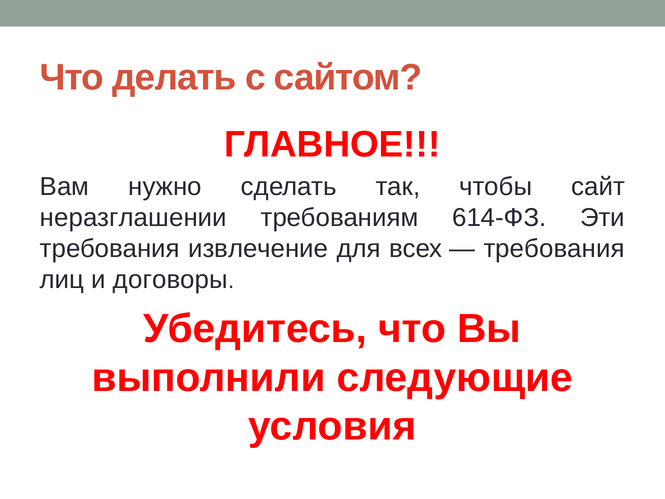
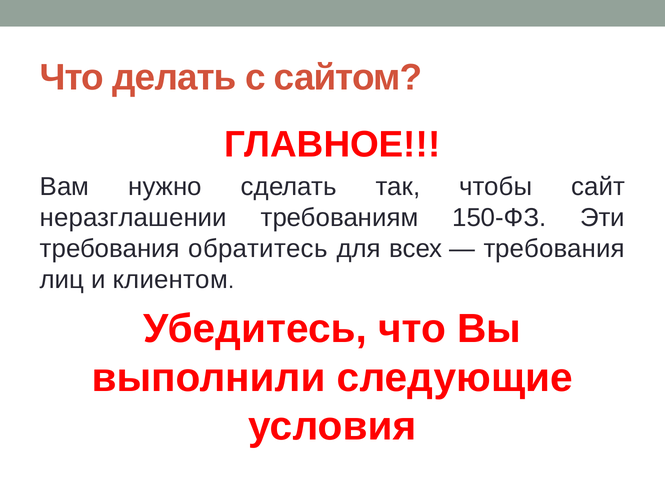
614-ФЗ: 614-ФЗ -> 150-ФЗ
извлечение: извлечение -> обратитесь
договоры: договоры -> клиентом
